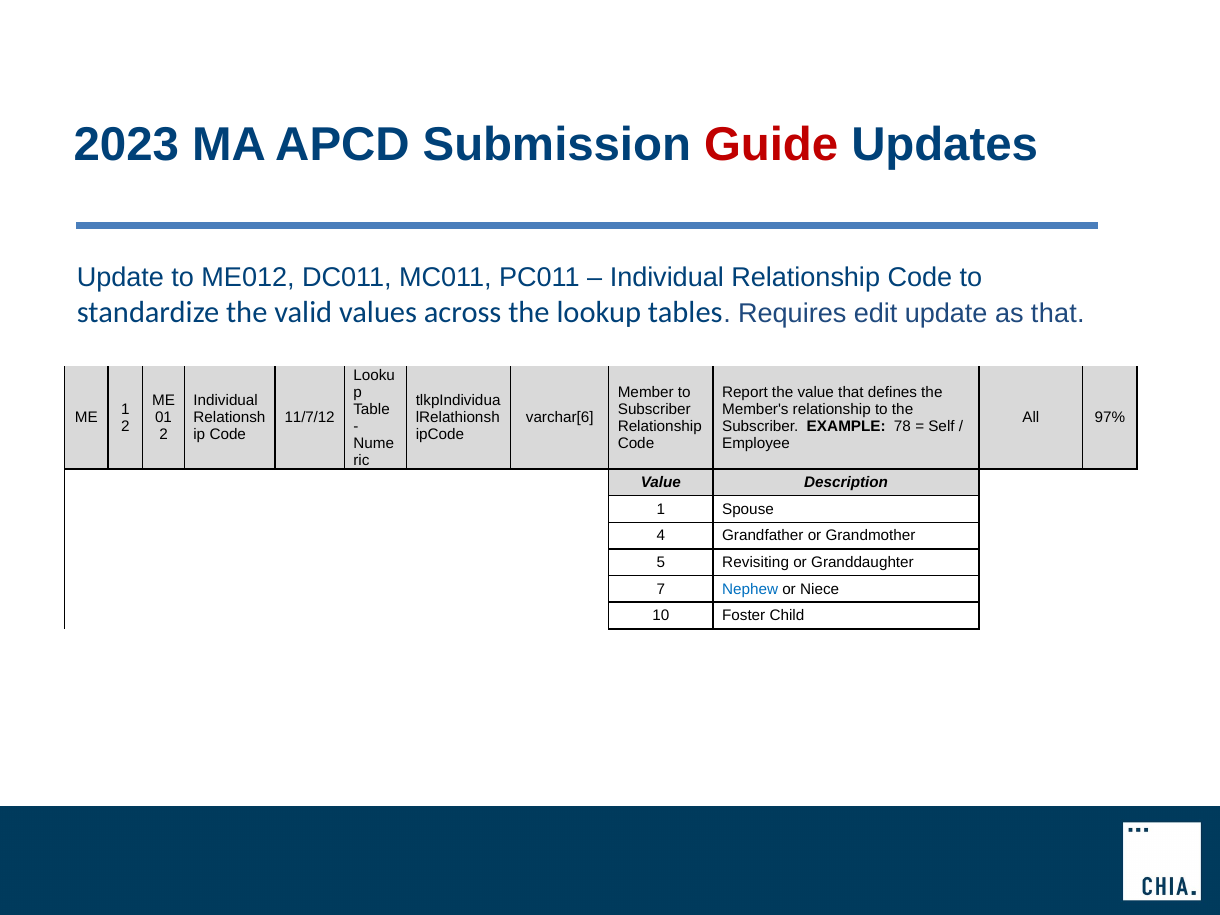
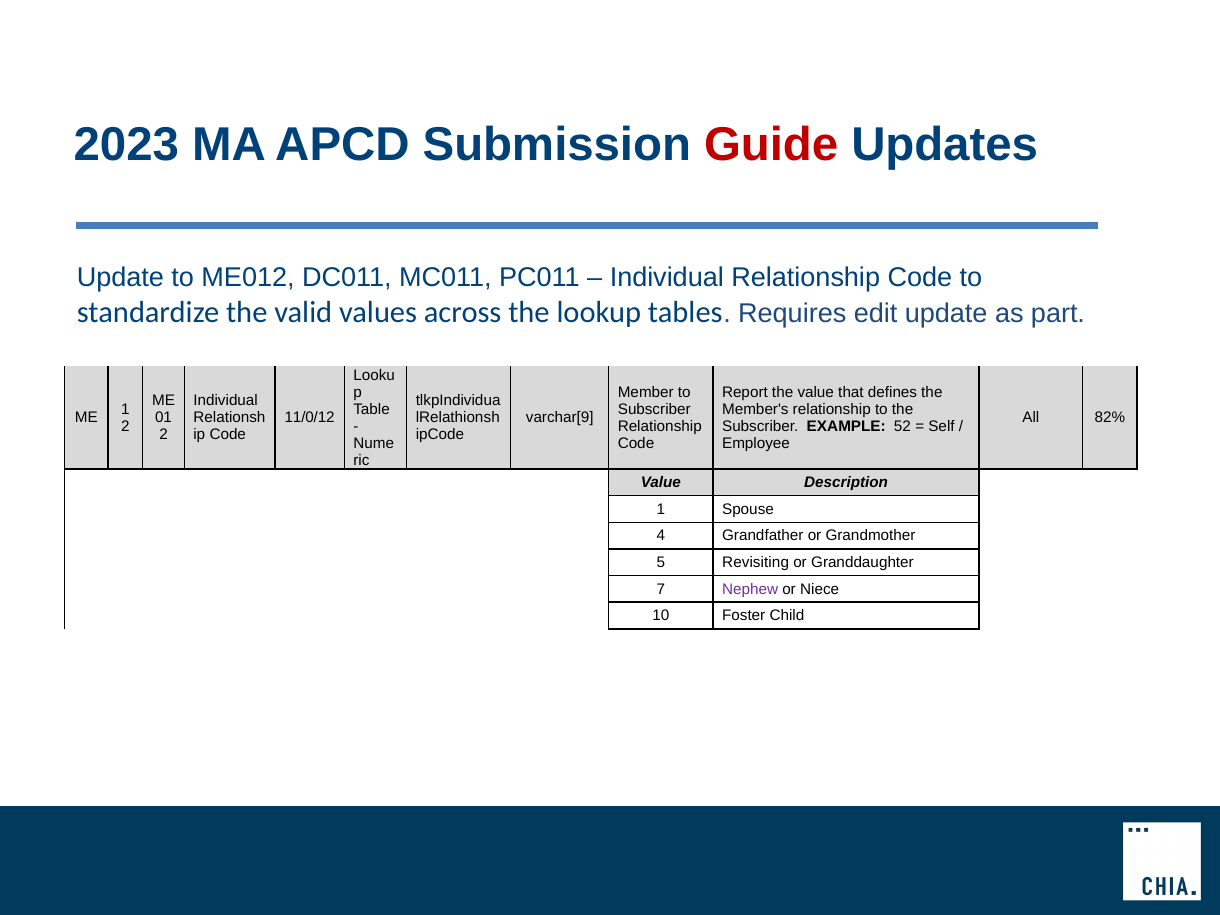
as that: that -> part
11/7/12: 11/7/12 -> 11/0/12
varchar[6: varchar[6 -> varchar[9
97%: 97% -> 82%
78: 78 -> 52
Nephew colour: blue -> purple
